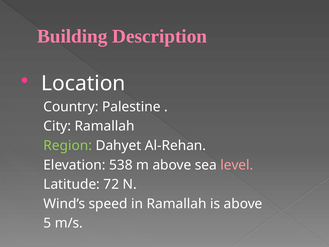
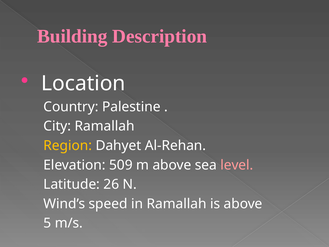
Region colour: light green -> yellow
538: 538 -> 509
72: 72 -> 26
